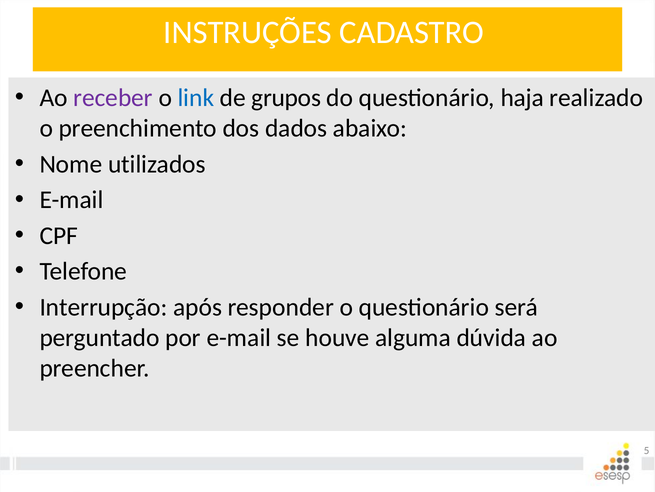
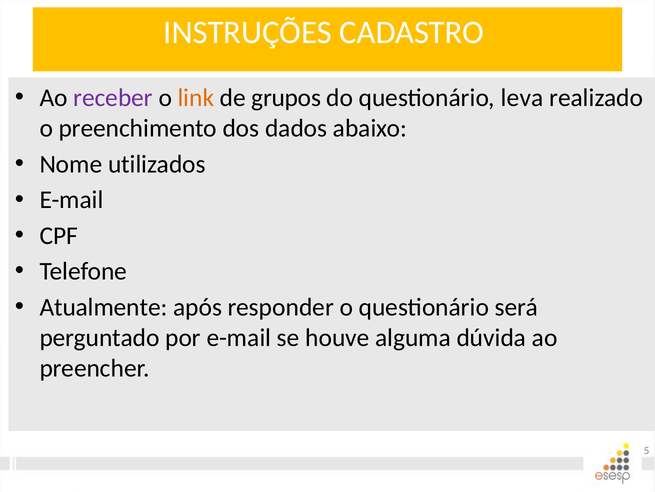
link colour: blue -> orange
haja: haja -> leva
Interrupção: Interrupção -> Atualmente
